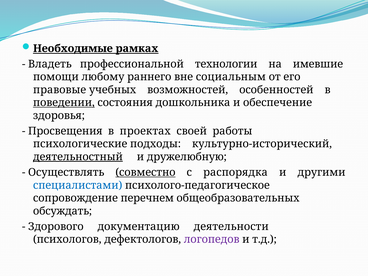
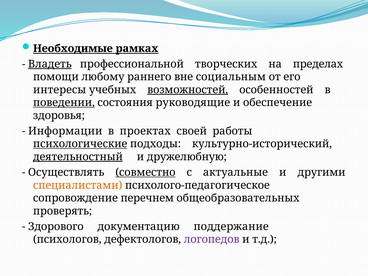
Владеть underline: none -> present
технологии: технологии -> творческих
имевшие: имевшие -> пределах
правовые: правовые -> интересы
возможностей underline: none -> present
дошкольника: дошкольника -> руководящие
Просвещения: Просвещения -> Информации
психологические underline: none -> present
распорядка: распорядка -> актуальные
специалистами colour: blue -> orange
обсуждать: обсуждать -> проверять
деятельности: деятельности -> поддержание
